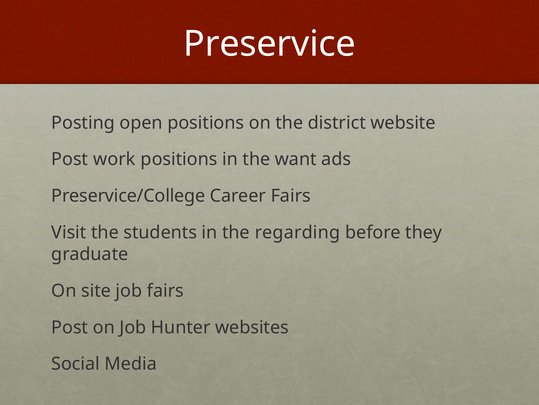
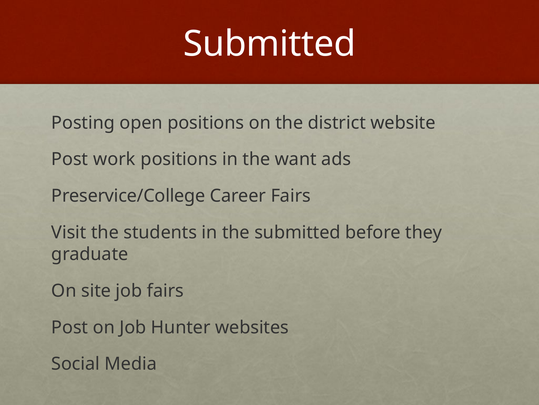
Preservice at (269, 44): Preservice -> Submitted
the regarding: regarding -> submitted
